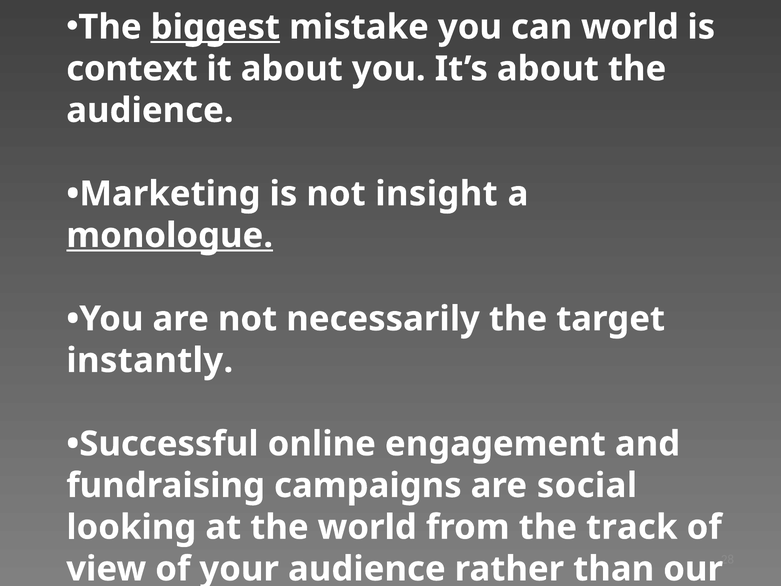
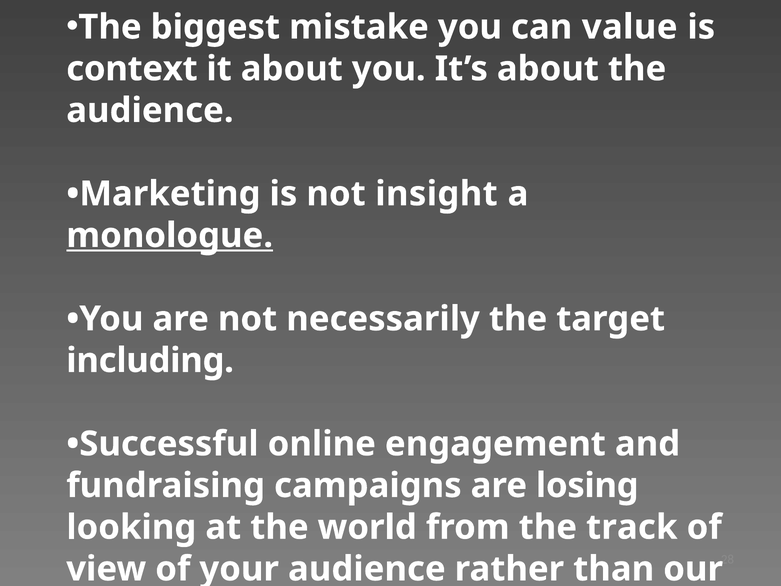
biggest underline: present -> none
can world: world -> value
instantly: instantly -> including
social: social -> losing
